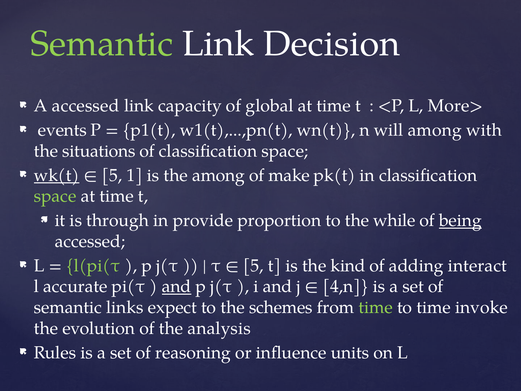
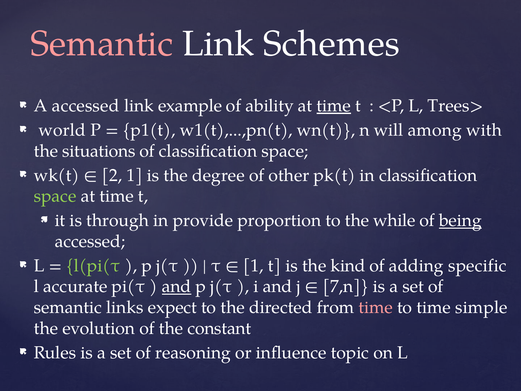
Semantic at (102, 44) colour: light green -> pink
Decision: Decision -> Schemes
capacity: capacity -> example
global: global -> ability
time at (334, 106) underline: none -> present
More>: More> -> Trees>
events: events -> world
wk(t underline: present -> none
5 at (112, 175): 5 -> 2
the among: among -> degree
make: make -> other
5 at (253, 266): 5 -> 1
interact: interact -> specific
4,n: 4,n -> 7,n
schemes: schemes -> directed
time at (376, 307) colour: light green -> pink
invoke: invoke -> simple
analysis: analysis -> constant
units: units -> topic
